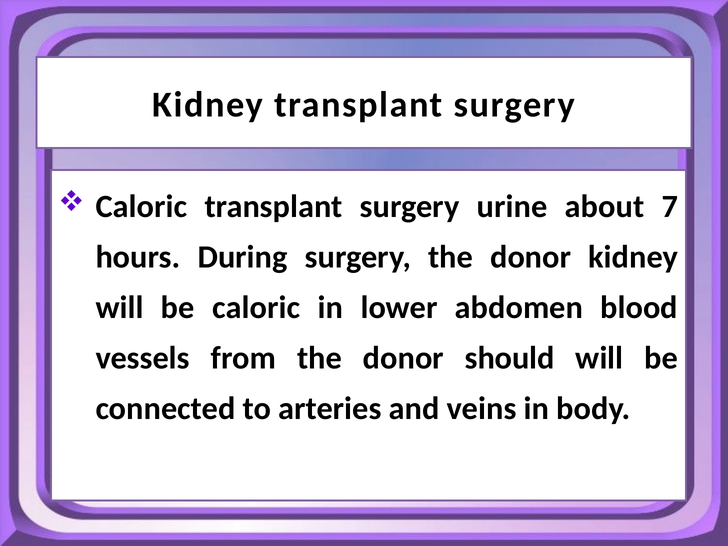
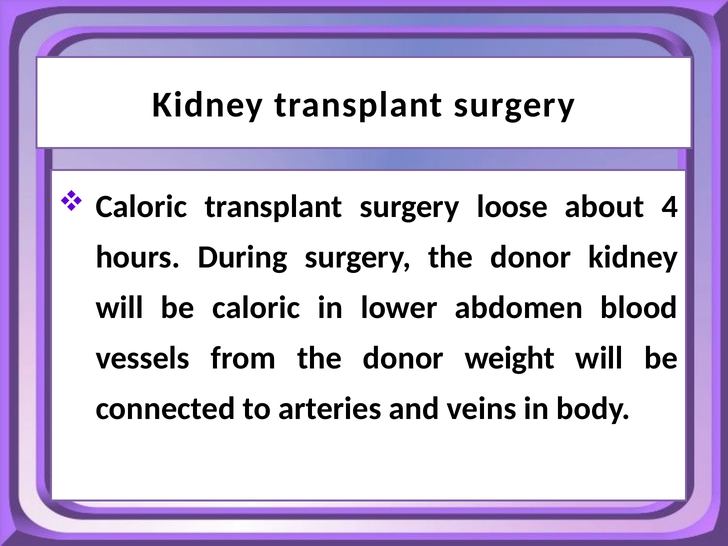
urine: urine -> loose
7: 7 -> 4
should: should -> weight
